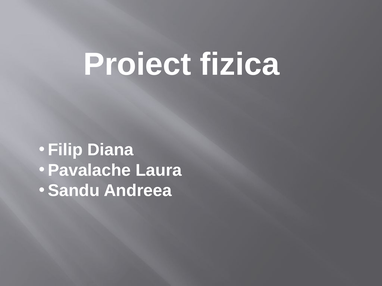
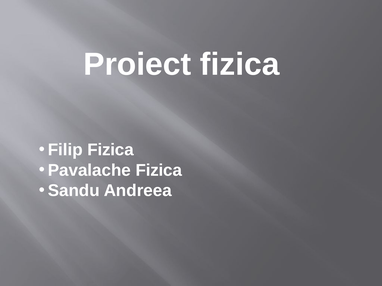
Filip Diana: Diana -> Fizica
Pavalache Laura: Laura -> Fizica
